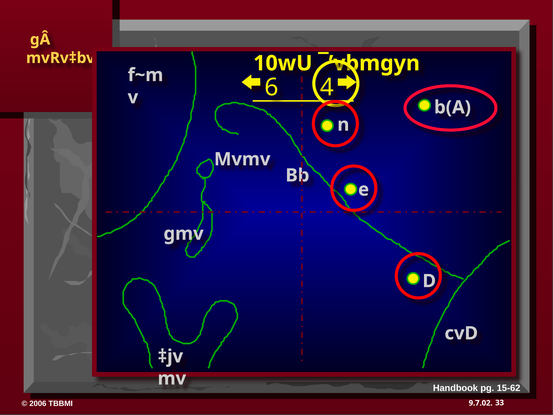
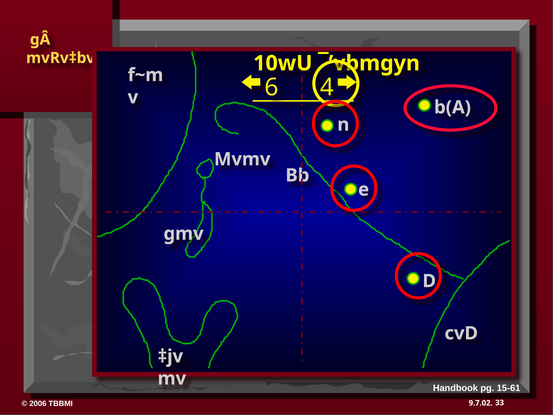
15-62: 15-62 -> 15-61
